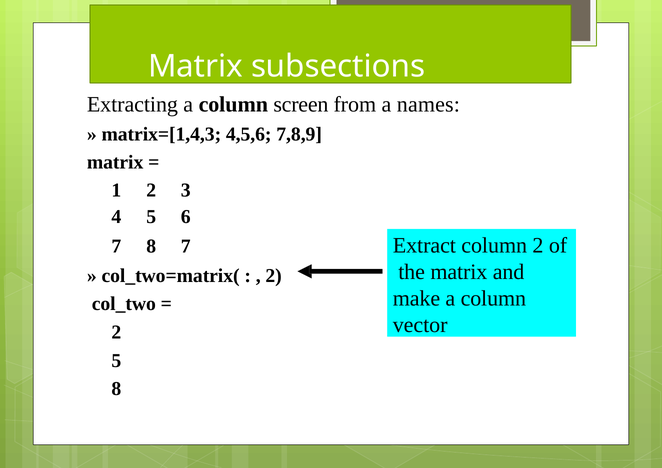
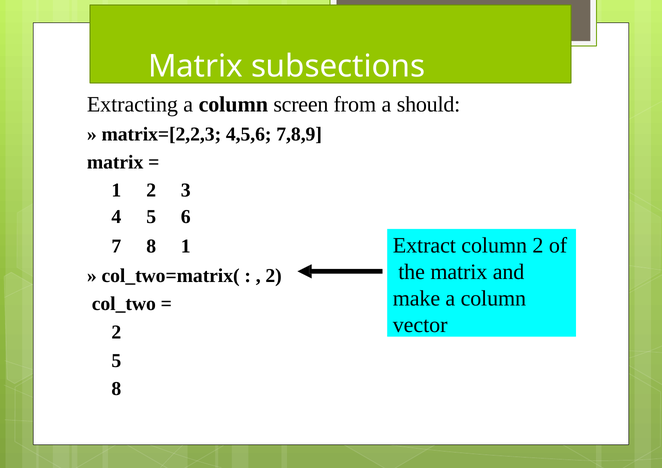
names: names -> should
matrix=[1,4,3: matrix=[1,4,3 -> matrix=[2,2,3
8 7: 7 -> 1
